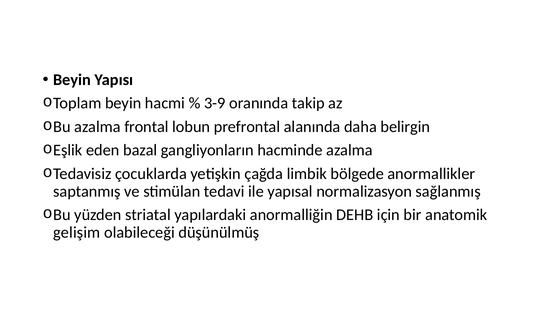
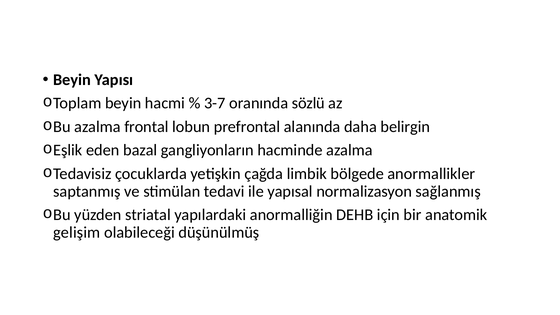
3-9: 3-9 -> 3-7
takip: takip -> sözlü
